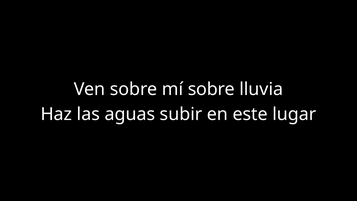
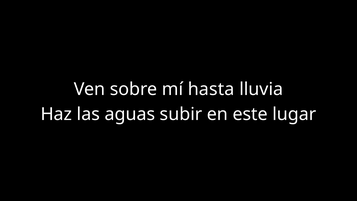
mí sobre: sobre -> hasta
